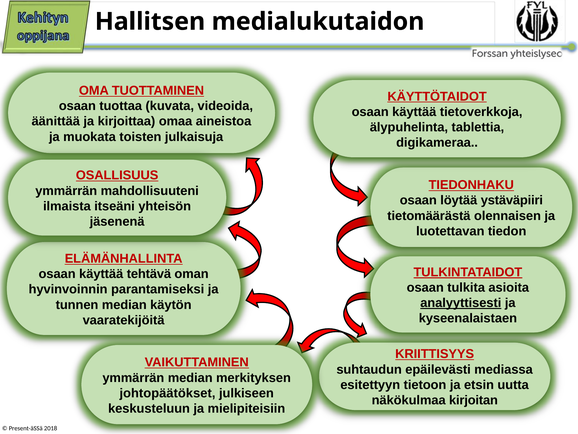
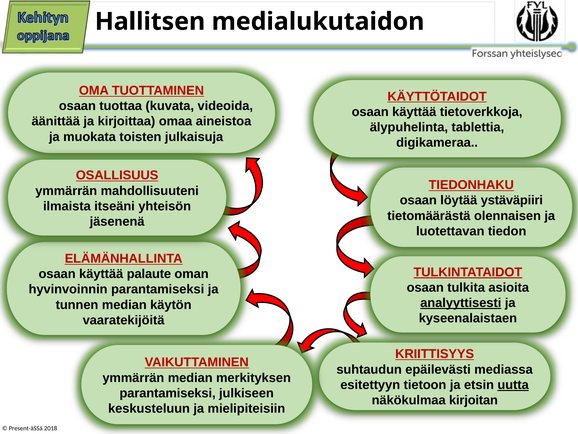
tehtävä: tehtävä -> palaute
uutta underline: none -> present
johtopäätökset at (167, 393): johtopäätökset -> parantamiseksi
